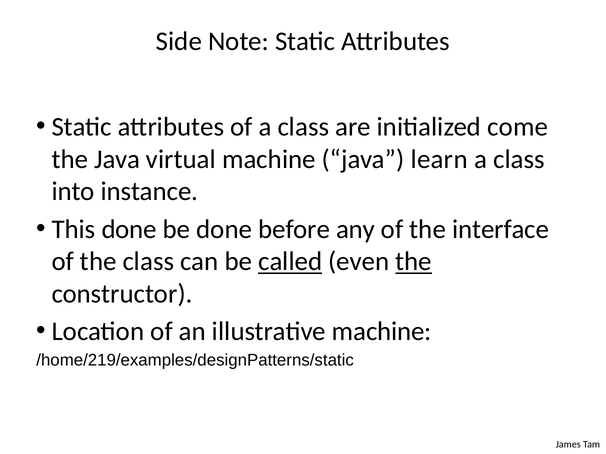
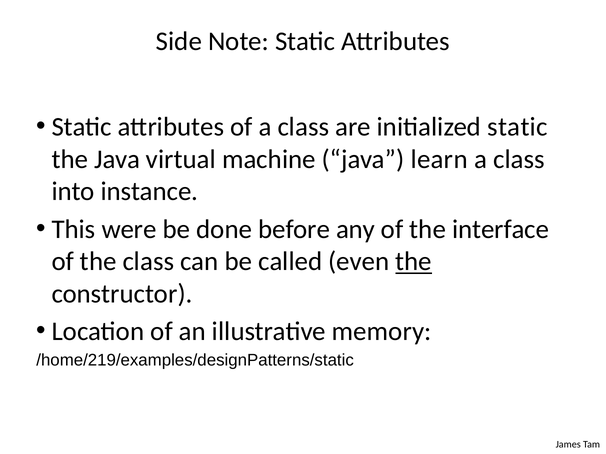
initialized come: come -> static
This done: done -> were
called underline: present -> none
illustrative machine: machine -> memory
